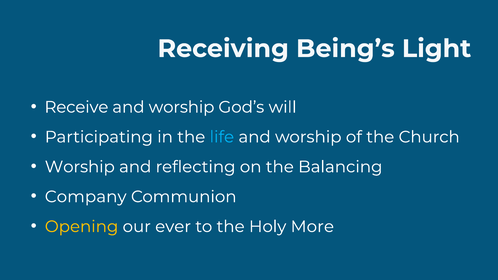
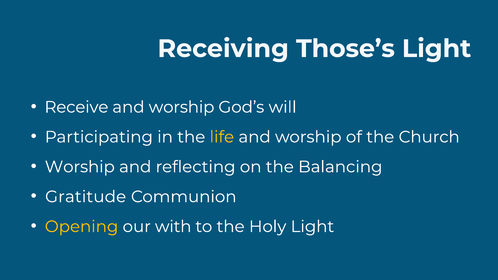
Being’s: Being’s -> Those’s
life colour: light blue -> yellow
Company: Company -> Gratitude
ever: ever -> with
Holy More: More -> Light
